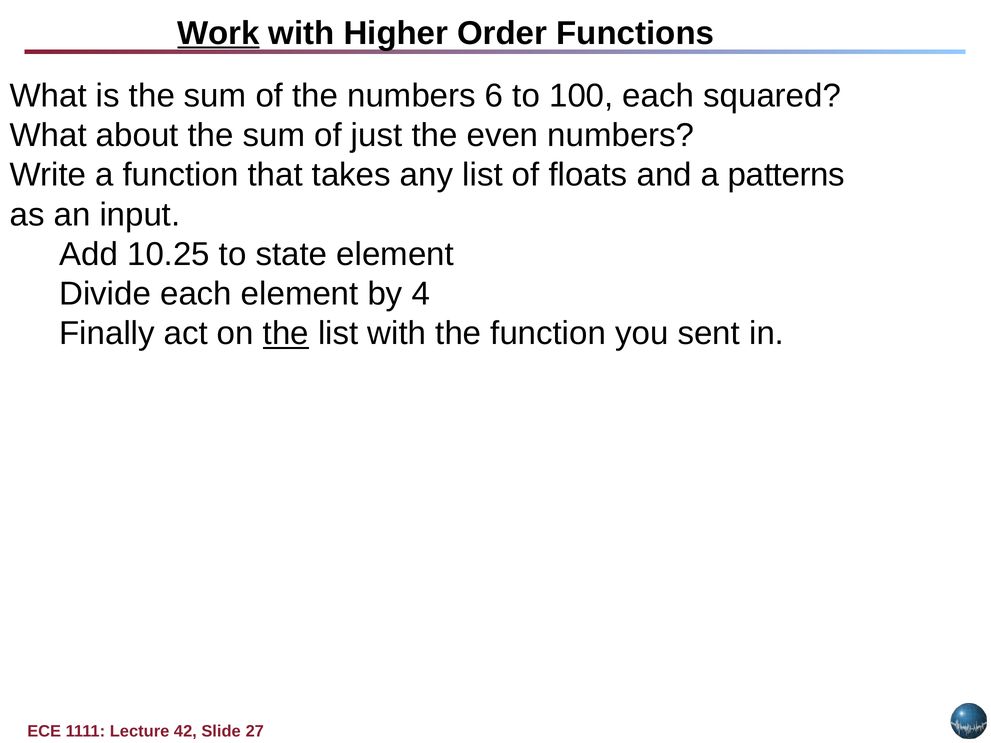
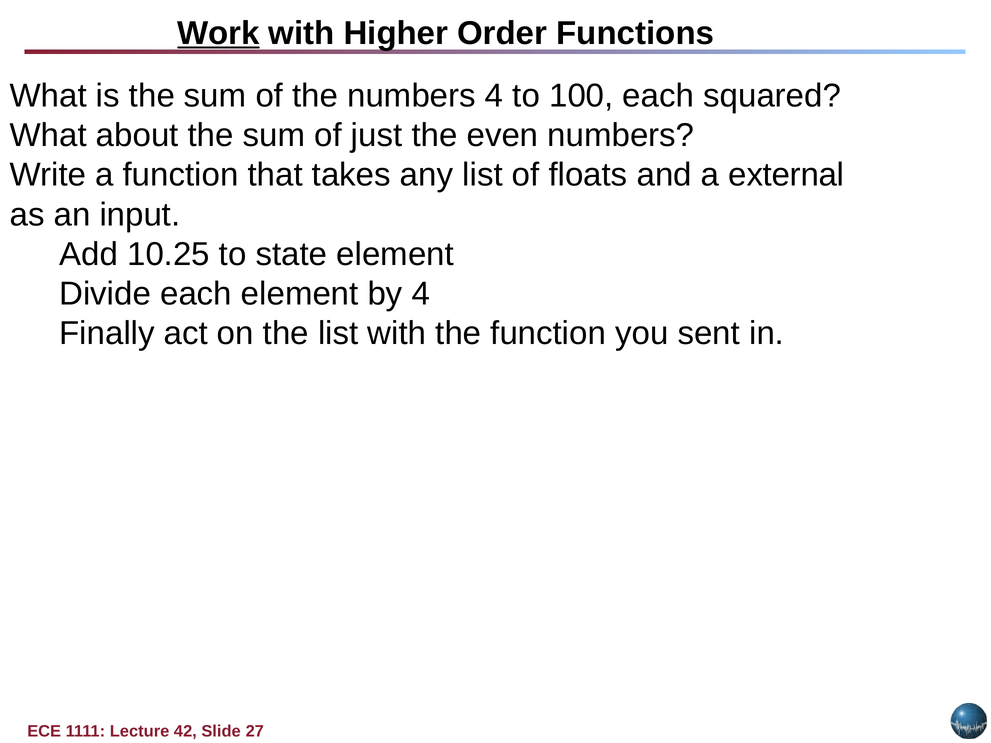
numbers 6: 6 -> 4
patterns: patterns -> external
the at (286, 334) underline: present -> none
